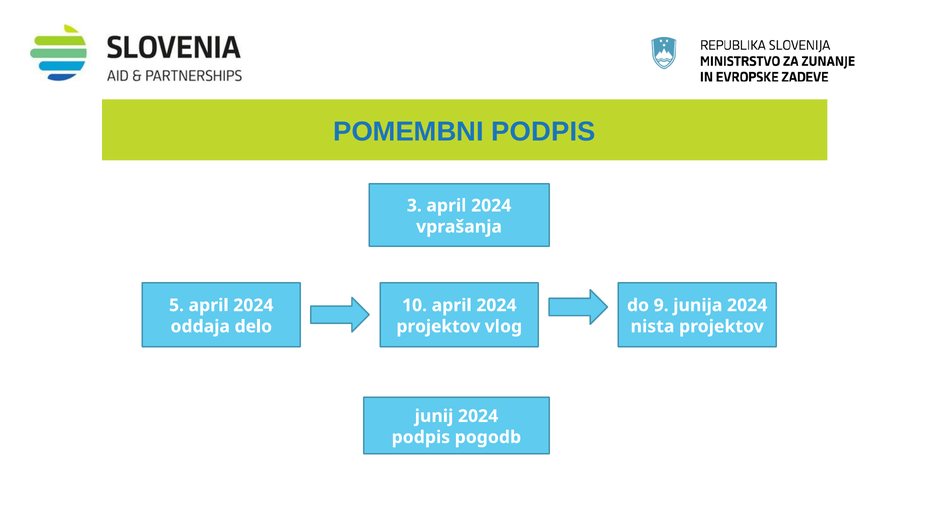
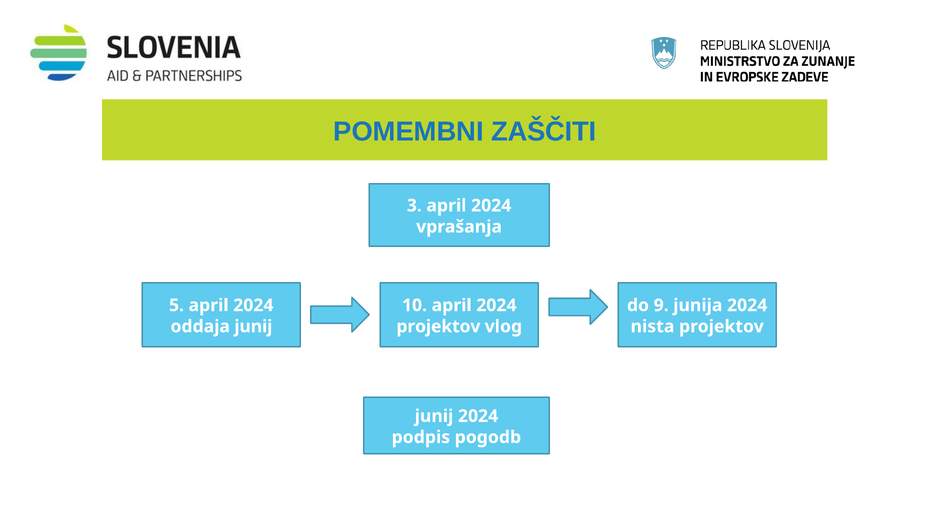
POMEMBNI PODPIS: PODPIS -> ZAŠČITI
oddaja delo: delo -> junij
